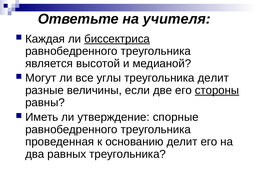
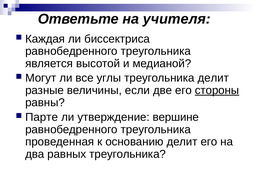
биссектриса underline: present -> none
Иметь: Иметь -> Парте
спорные: спорные -> вершине
